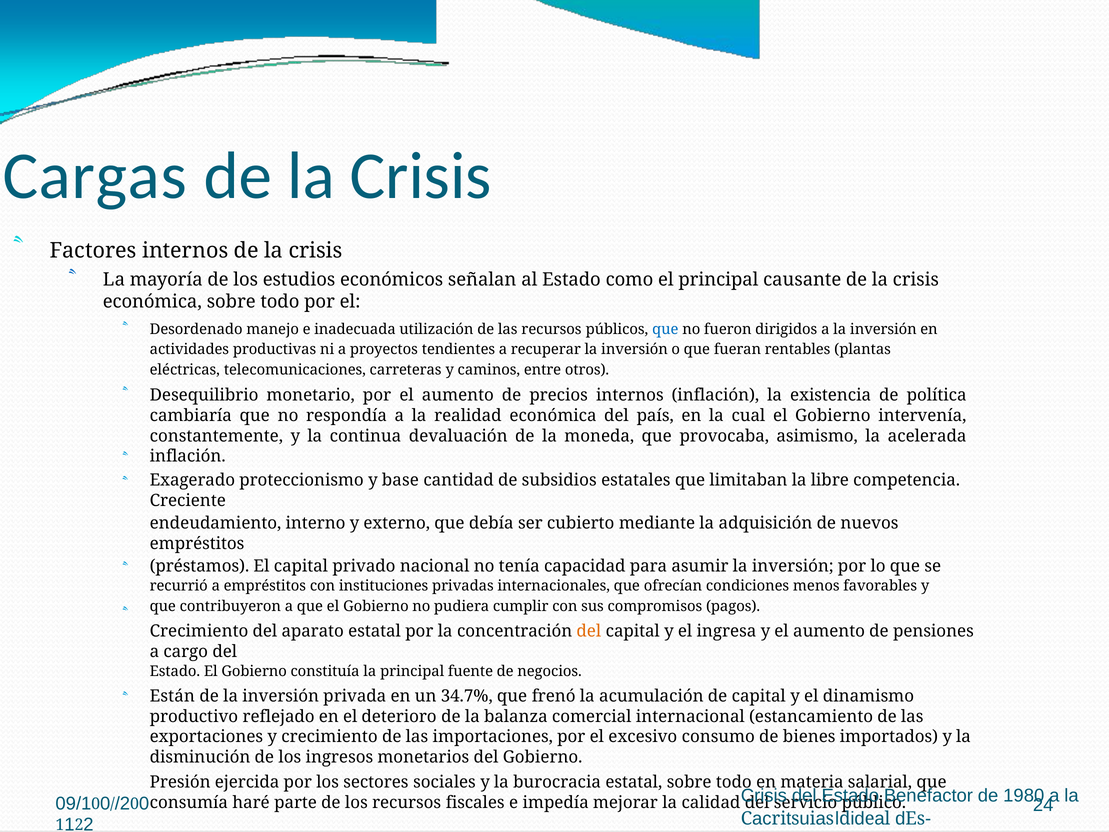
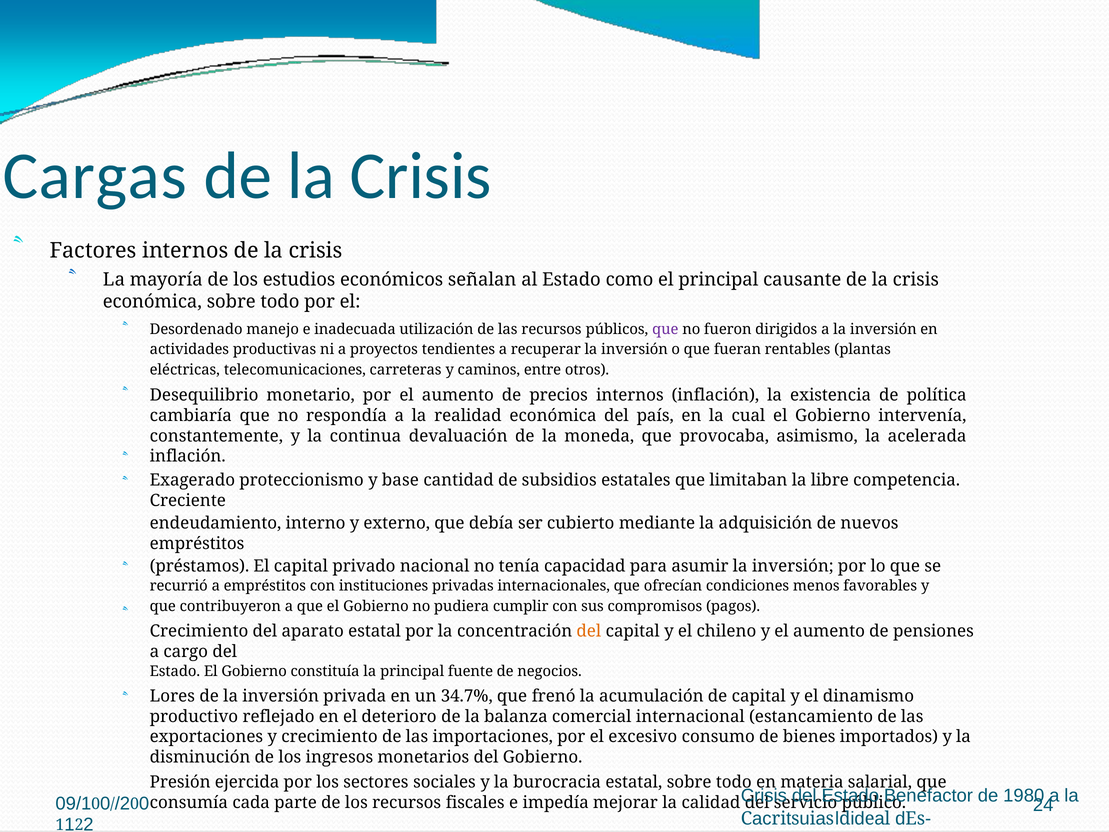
que at (665, 329) colour: blue -> purple
ingresa: ingresa -> chileno
Están: Están -> Lores
haré: haré -> cada
